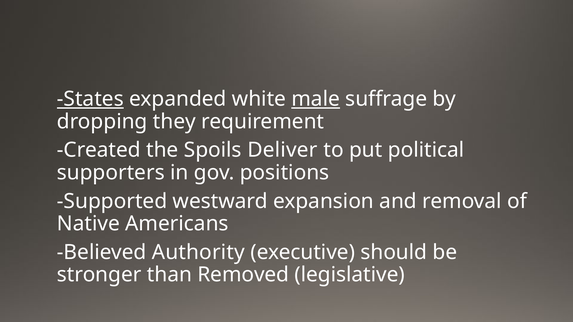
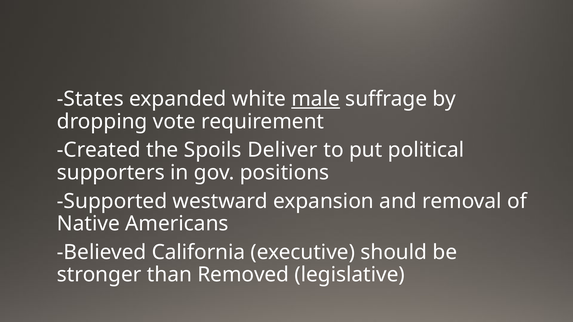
States underline: present -> none
they: they -> vote
Authority: Authority -> California
